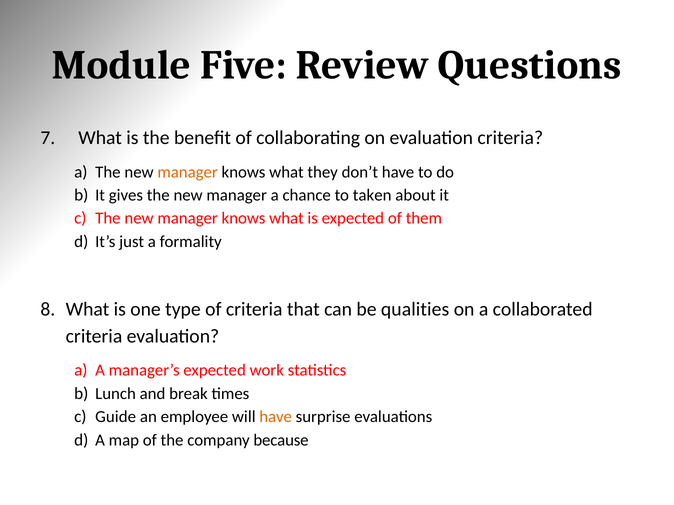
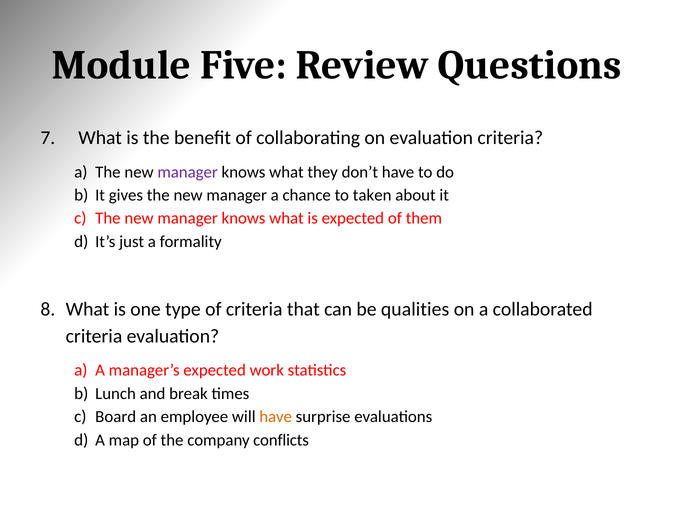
manager at (188, 172) colour: orange -> purple
Guide: Guide -> Board
because: because -> conflicts
